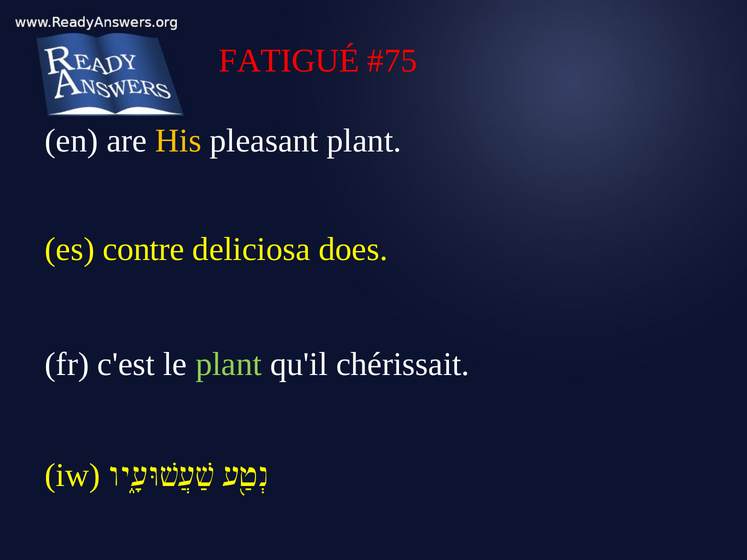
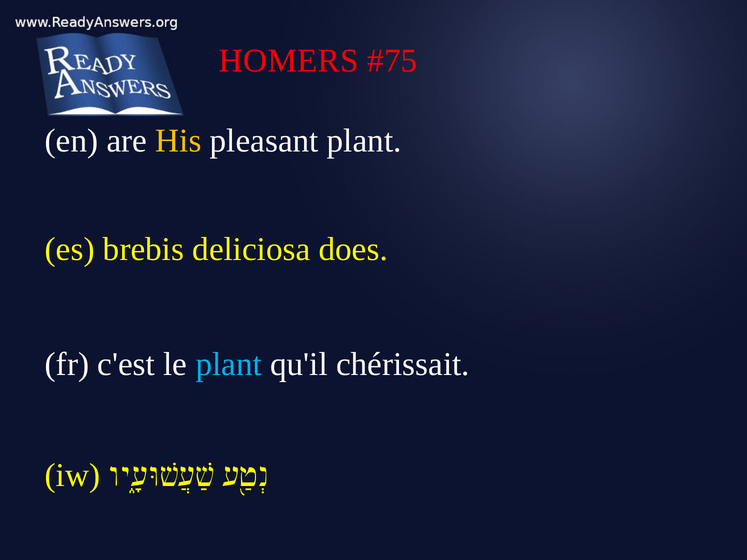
FATIGUÉ: FATIGUÉ -> HOMERS
contre: contre -> brebis
plant at (229, 364) colour: light green -> light blue
